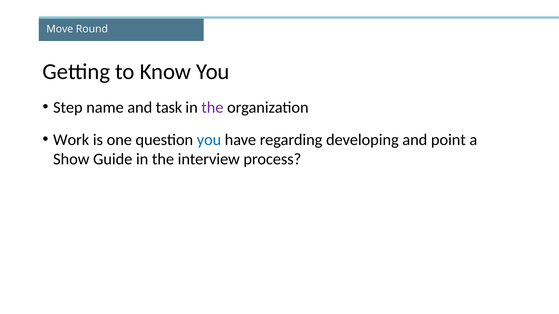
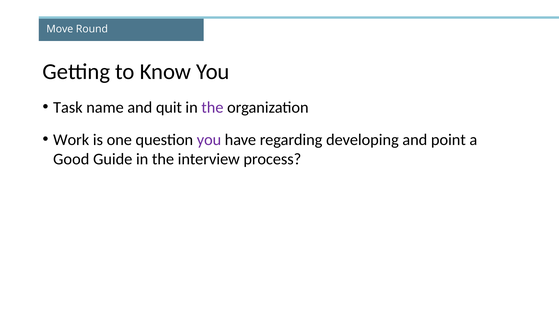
Step: Step -> Task
task: task -> quit
you at (209, 140) colour: blue -> purple
Show: Show -> Good
